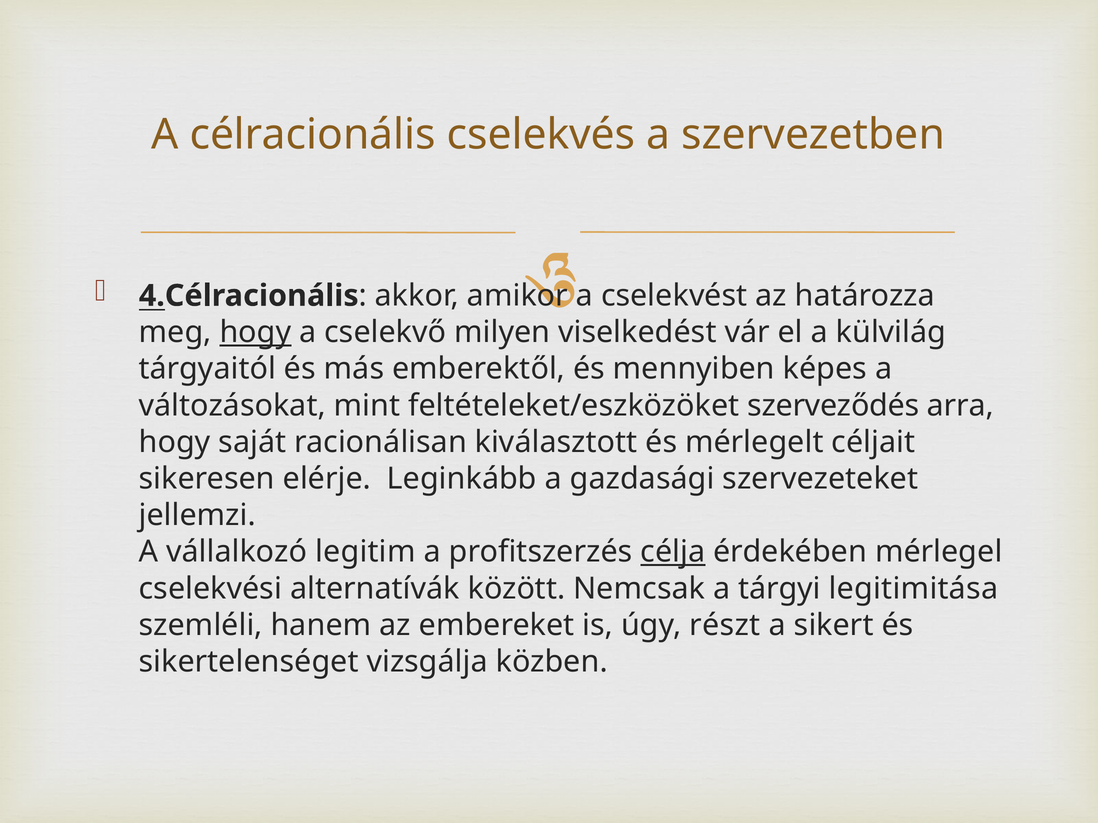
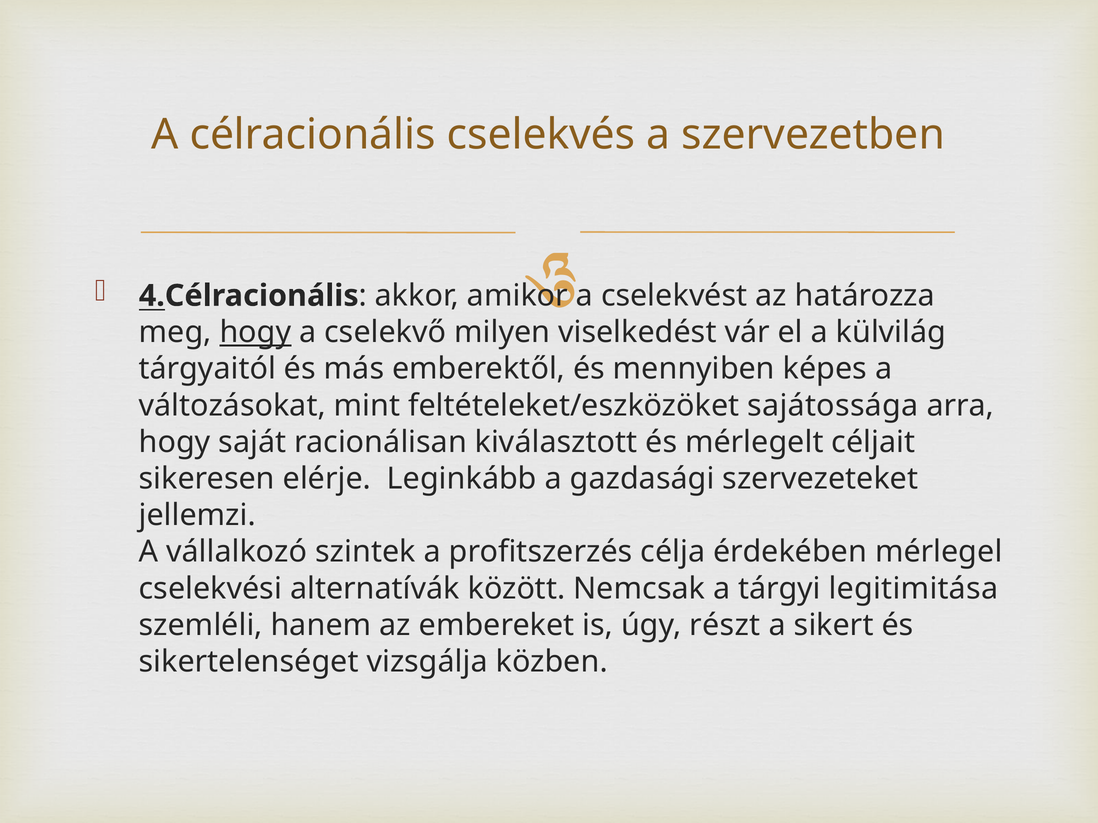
szerveződés: szerveződés -> sajátossága
legitim: legitim -> szintek
célja underline: present -> none
